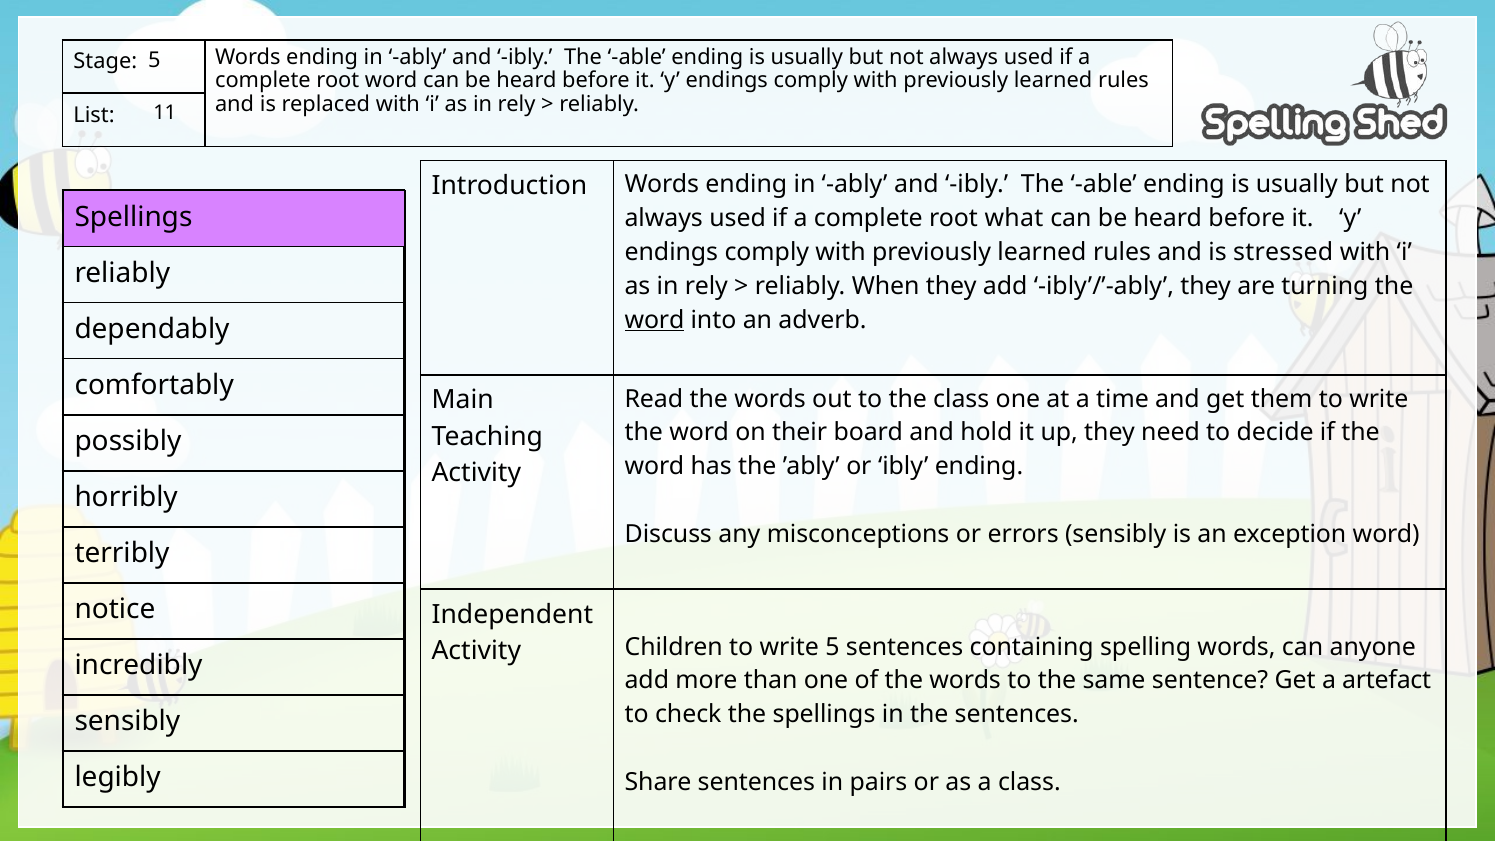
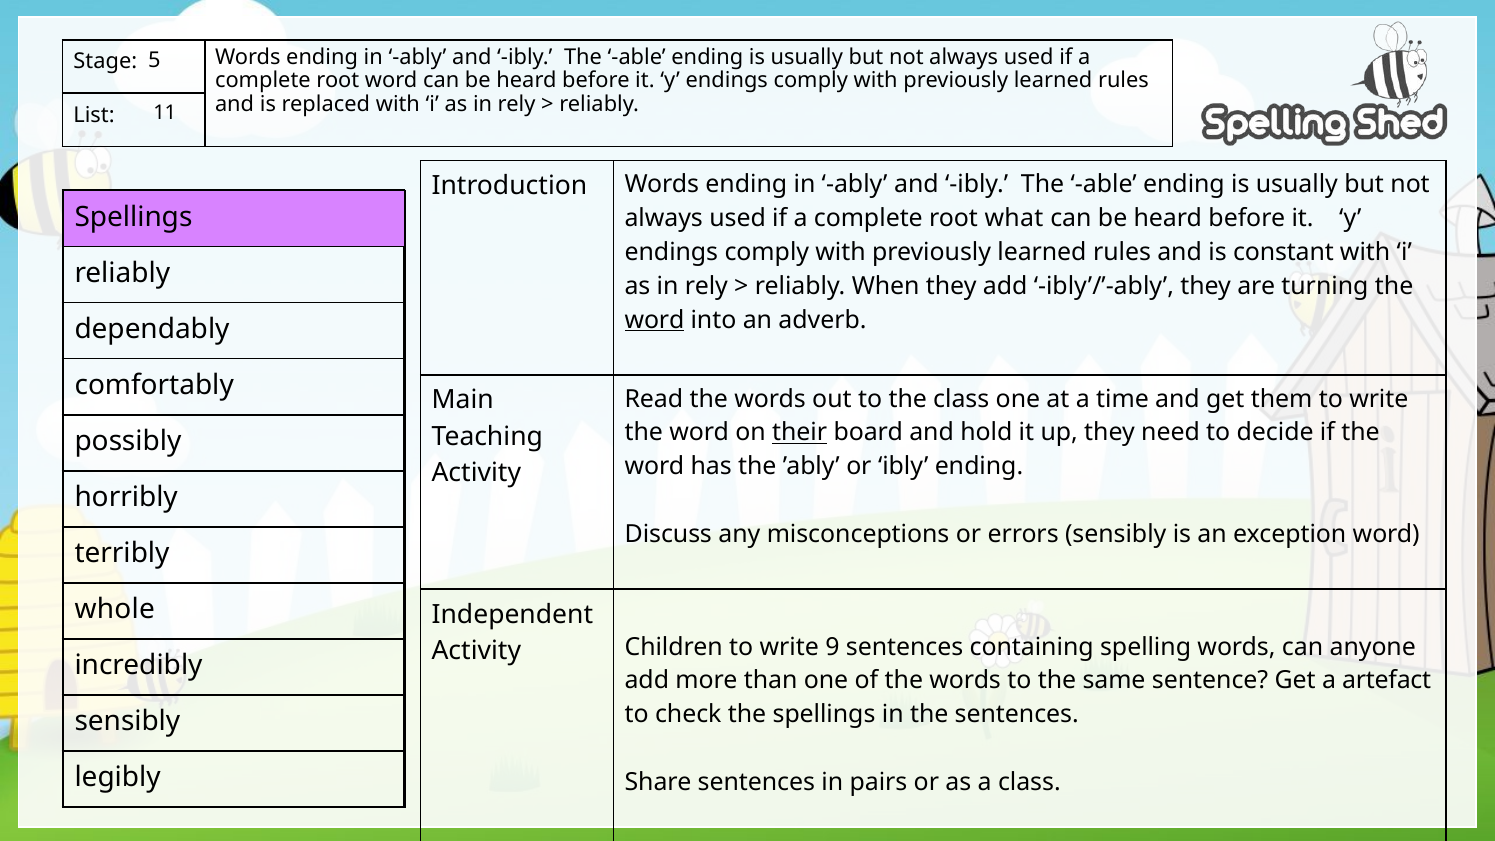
stressed: stressed -> constant
their underline: none -> present
notice: notice -> whole
write 5: 5 -> 9
